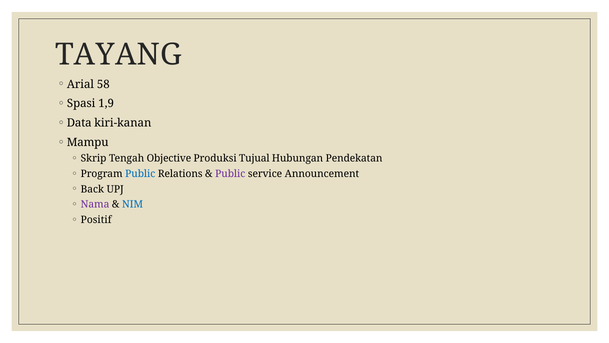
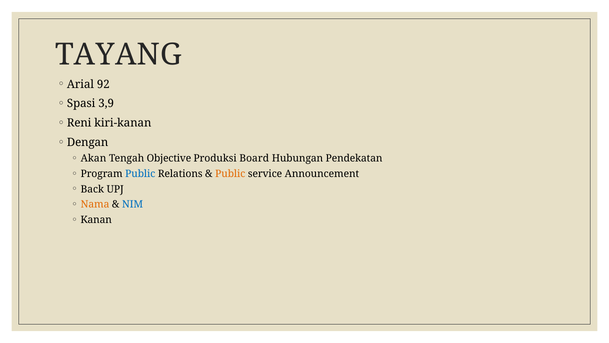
58: 58 -> 92
1,9: 1,9 -> 3,9
Data: Data -> Reni
Mampu: Mampu -> Dengan
Skrip: Skrip -> Akan
Tujual: Tujual -> Board
Public at (230, 174) colour: purple -> orange
Nama colour: purple -> orange
Positif: Positif -> Kanan
